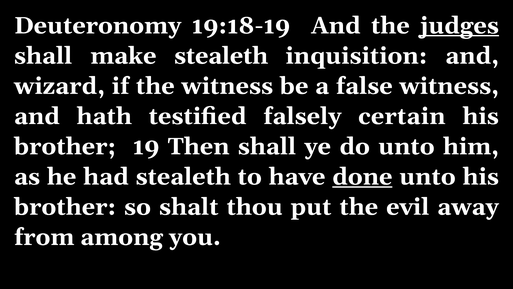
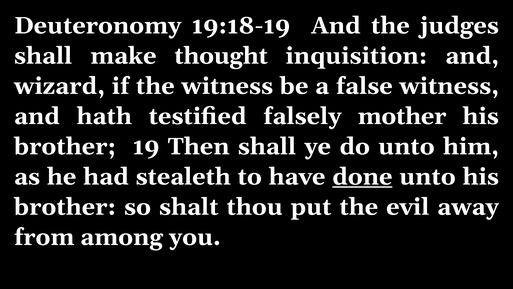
judges underline: present -> none
make stealeth: stealeth -> thought
certain: certain -> mother
